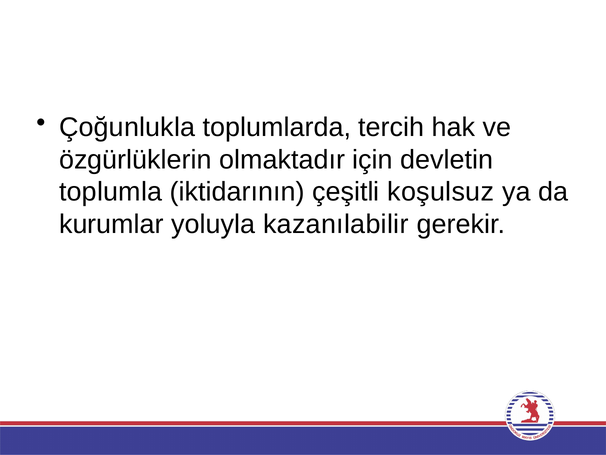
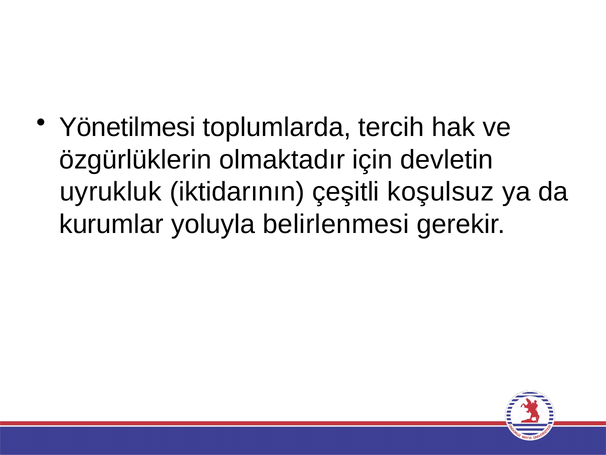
Çoğunlukla: Çoğunlukla -> Yönetilmesi
toplumla: toplumla -> uyrukluk
kazanılabilir: kazanılabilir -> belirlenmesi
